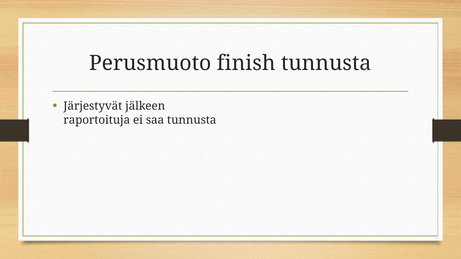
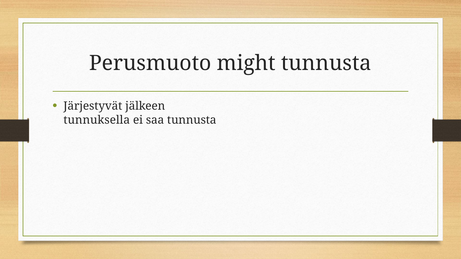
finish: finish -> might
raportoituja: raportoituja -> tunnuksella
